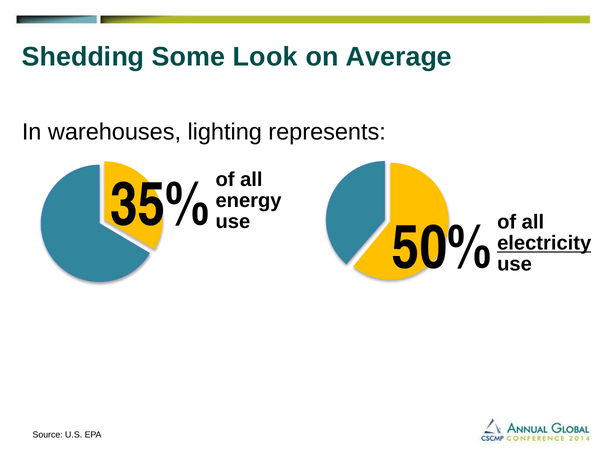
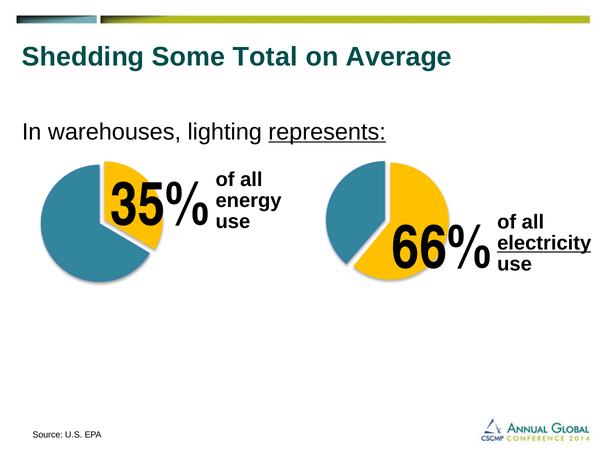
Look: Look -> Total
represents underline: none -> present
50%: 50% -> 66%
